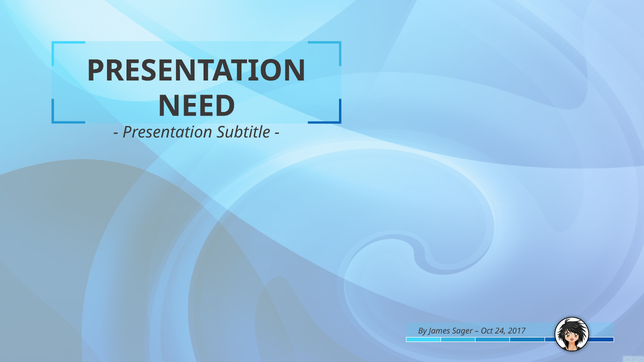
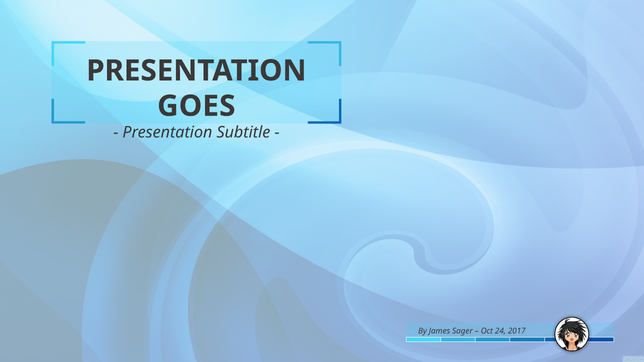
NEED: NEED -> GOES
